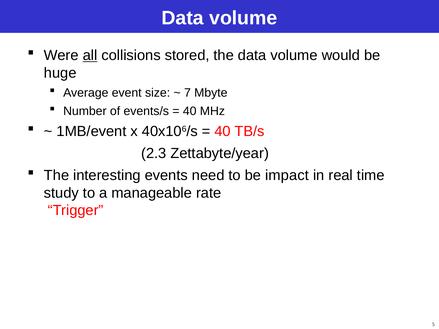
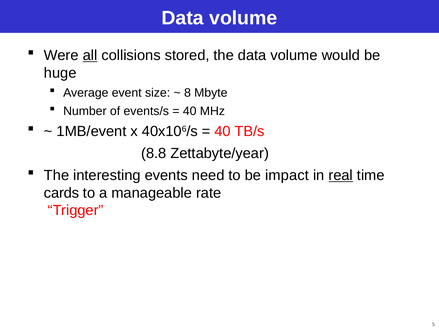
7: 7 -> 8
2.3: 2.3 -> 8.8
real underline: none -> present
study: study -> cards
